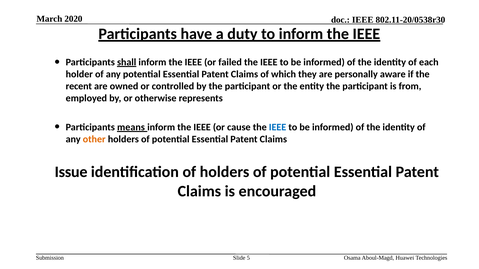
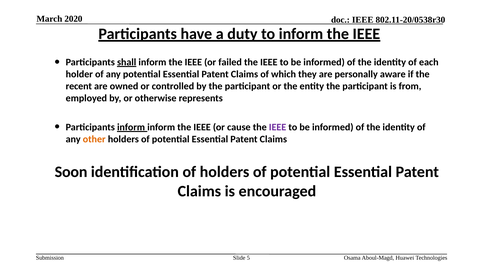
Participants means: means -> inform
IEEE at (278, 127) colour: blue -> purple
Issue: Issue -> Soon
